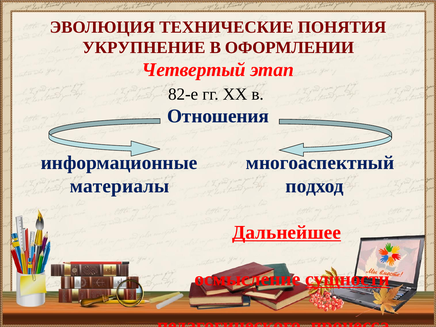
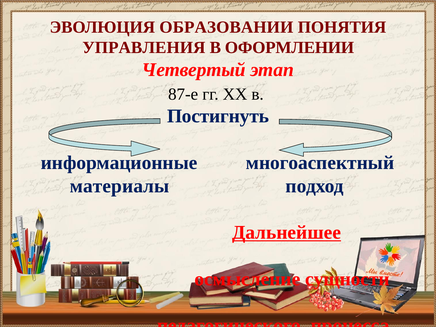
ТЕХНИЧЕСКИЕ: ТЕХНИЧЕСКИЕ -> ОБРАЗОВАНИИ
УКРУПНЕНИЕ: УКРУПНЕНИЕ -> УПРАВЛЕНИЯ
82-е: 82-е -> 87-е
Отношения: Отношения -> Постигнуть
сущности underline: present -> none
